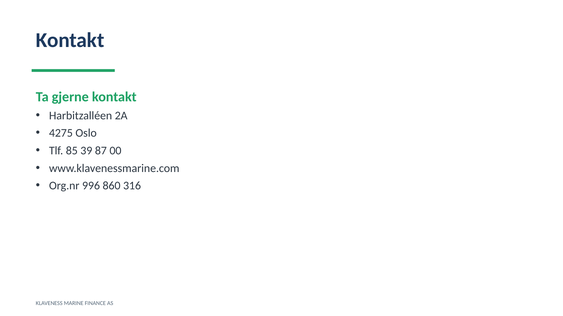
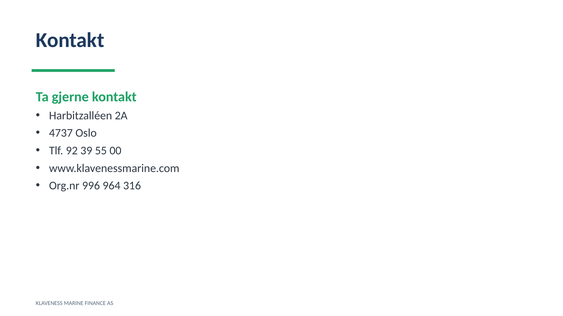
4275: 4275 -> 4737
85: 85 -> 92
87: 87 -> 55
860: 860 -> 964
